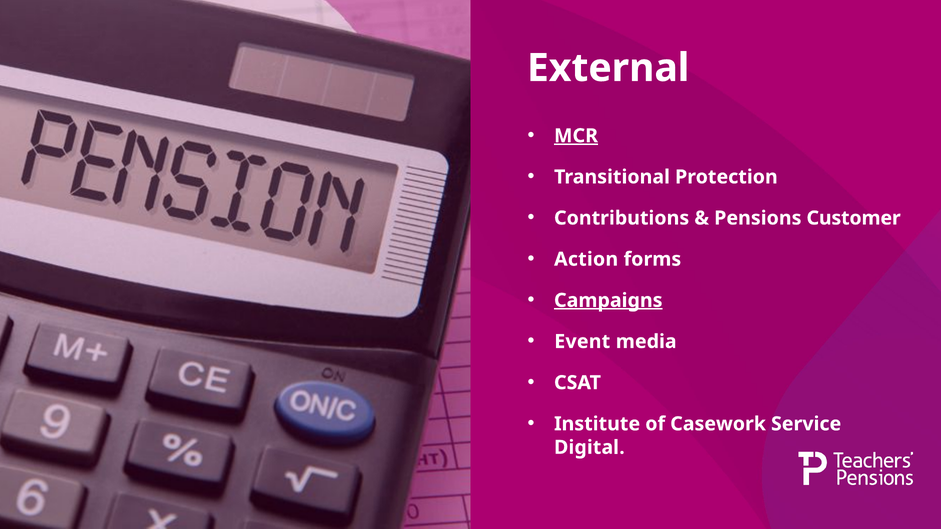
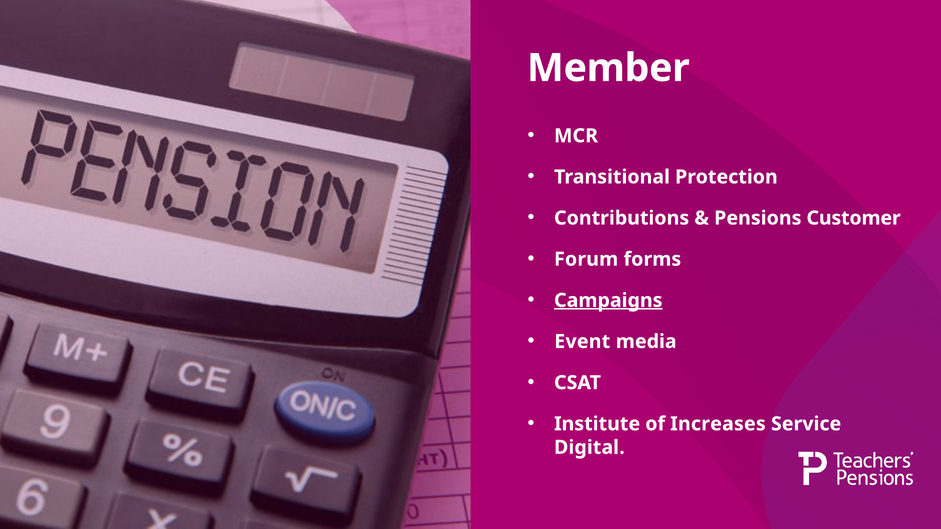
External: External -> Member
MCR underline: present -> none
Action: Action -> Forum
Casework: Casework -> Increases
